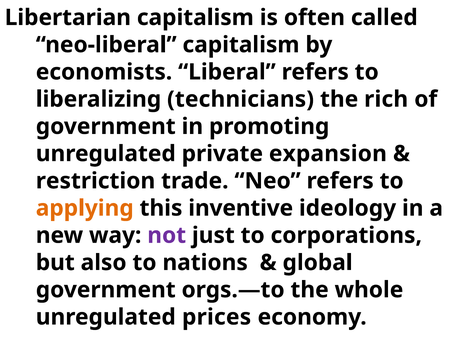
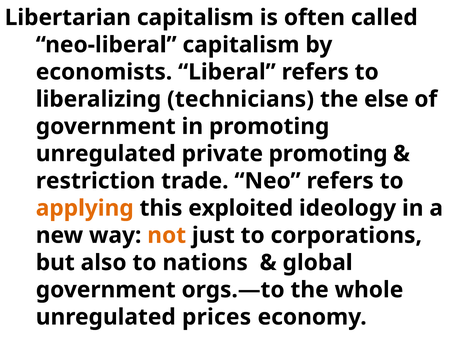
rich: rich -> else
private expansion: expansion -> promoting
inventive: inventive -> exploited
not colour: purple -> orange
